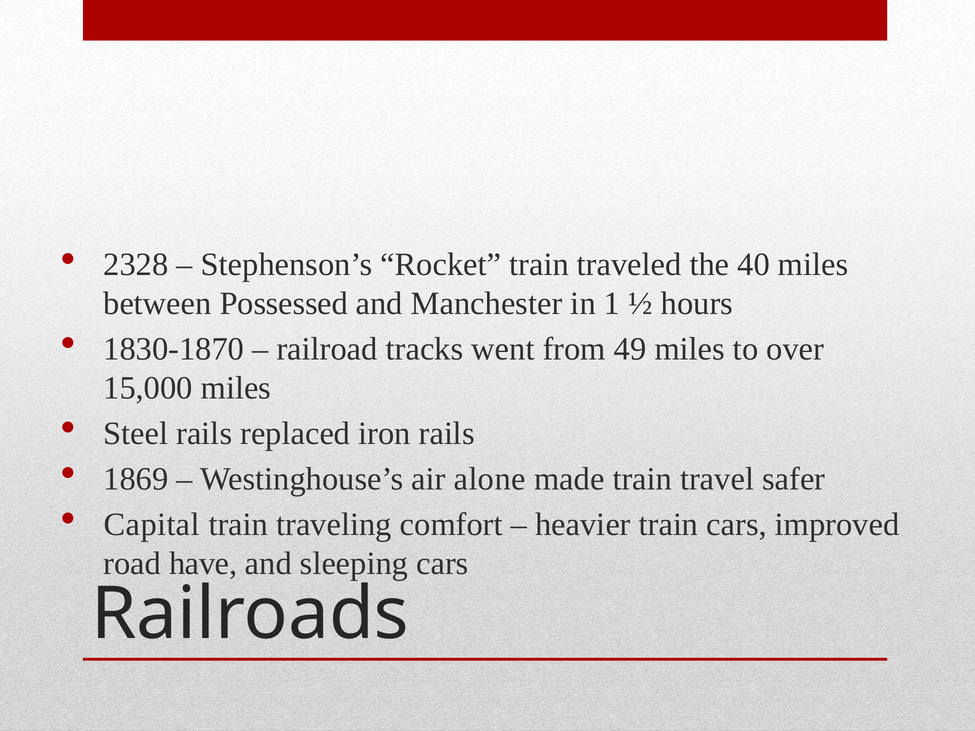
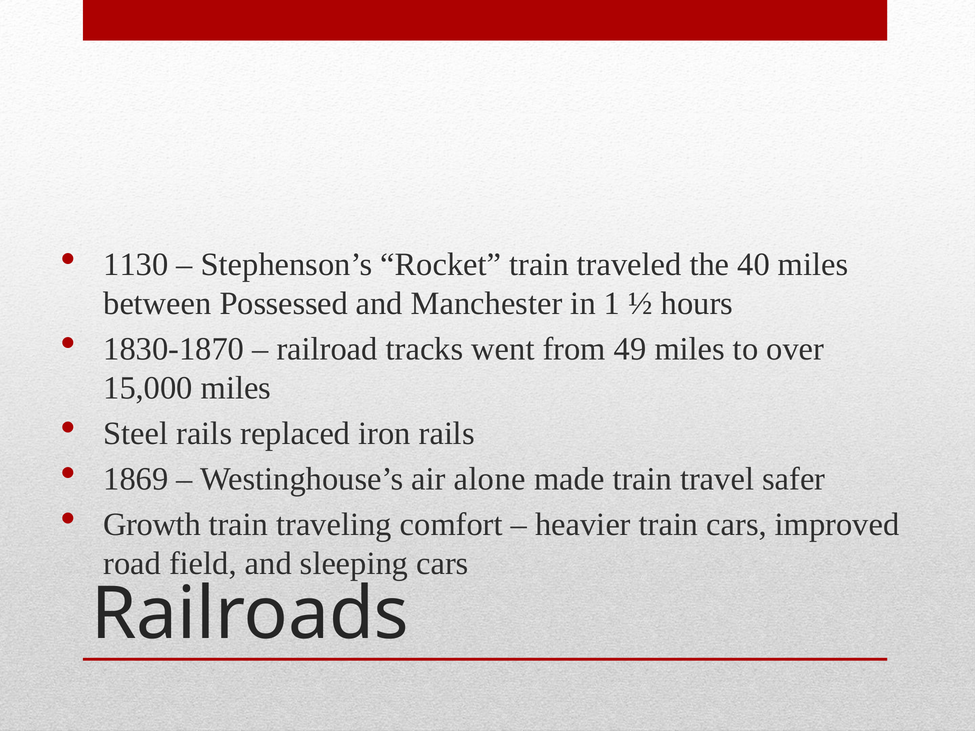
2328: 2328 -> 1130
Capital: Capital -> Growth
have: have -> field
